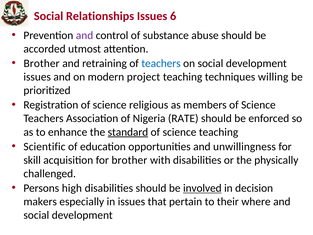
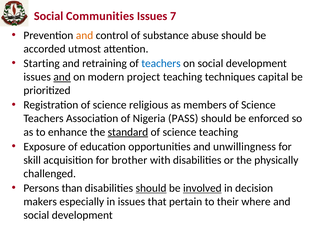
Relationships: Relationships -> Communities
6: 6 -> 7
and at (85, 35) colour: purple -> orange
Brother at (42, 63): Brother -> Starting
and at (62, 77) underline: none -> present
willing: willing -> capital
RATE: RATE -> PASS
Scientific: Scientific -> Exposure
high: high -> than
should at (151, 188) underline: none -> present
